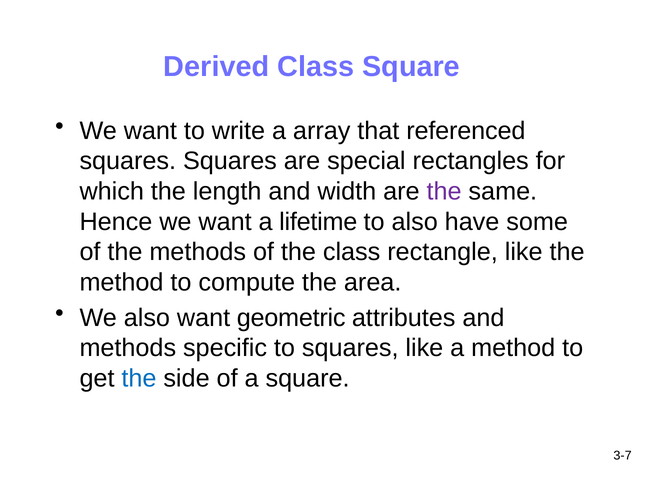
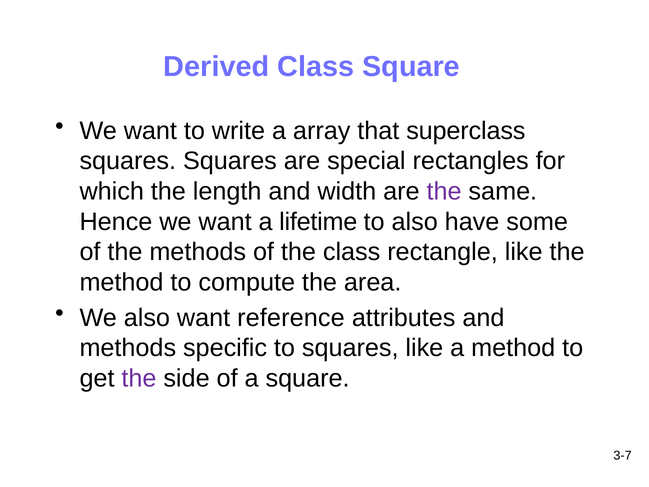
referenced: referenced -> superclass
geometric: geometric -> reference
the at (139, 378) colour: blue -> purple
